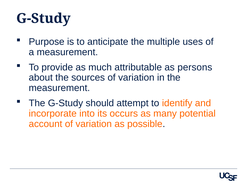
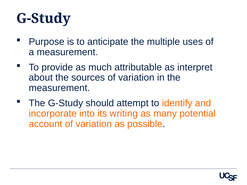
persons: persons -> interpret
occurs: occurs -> writing
